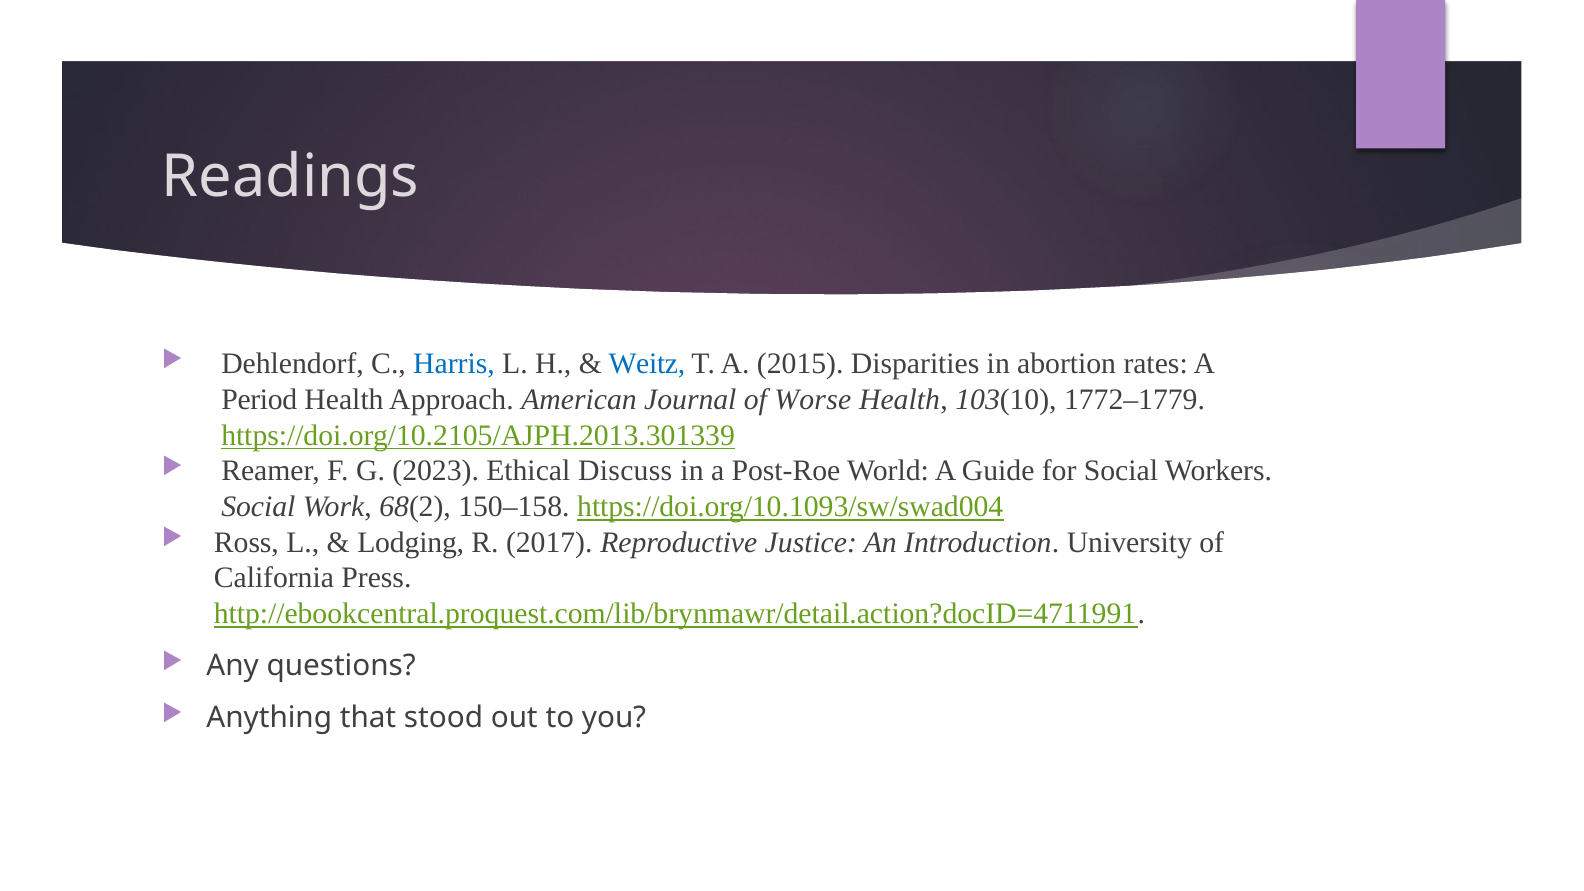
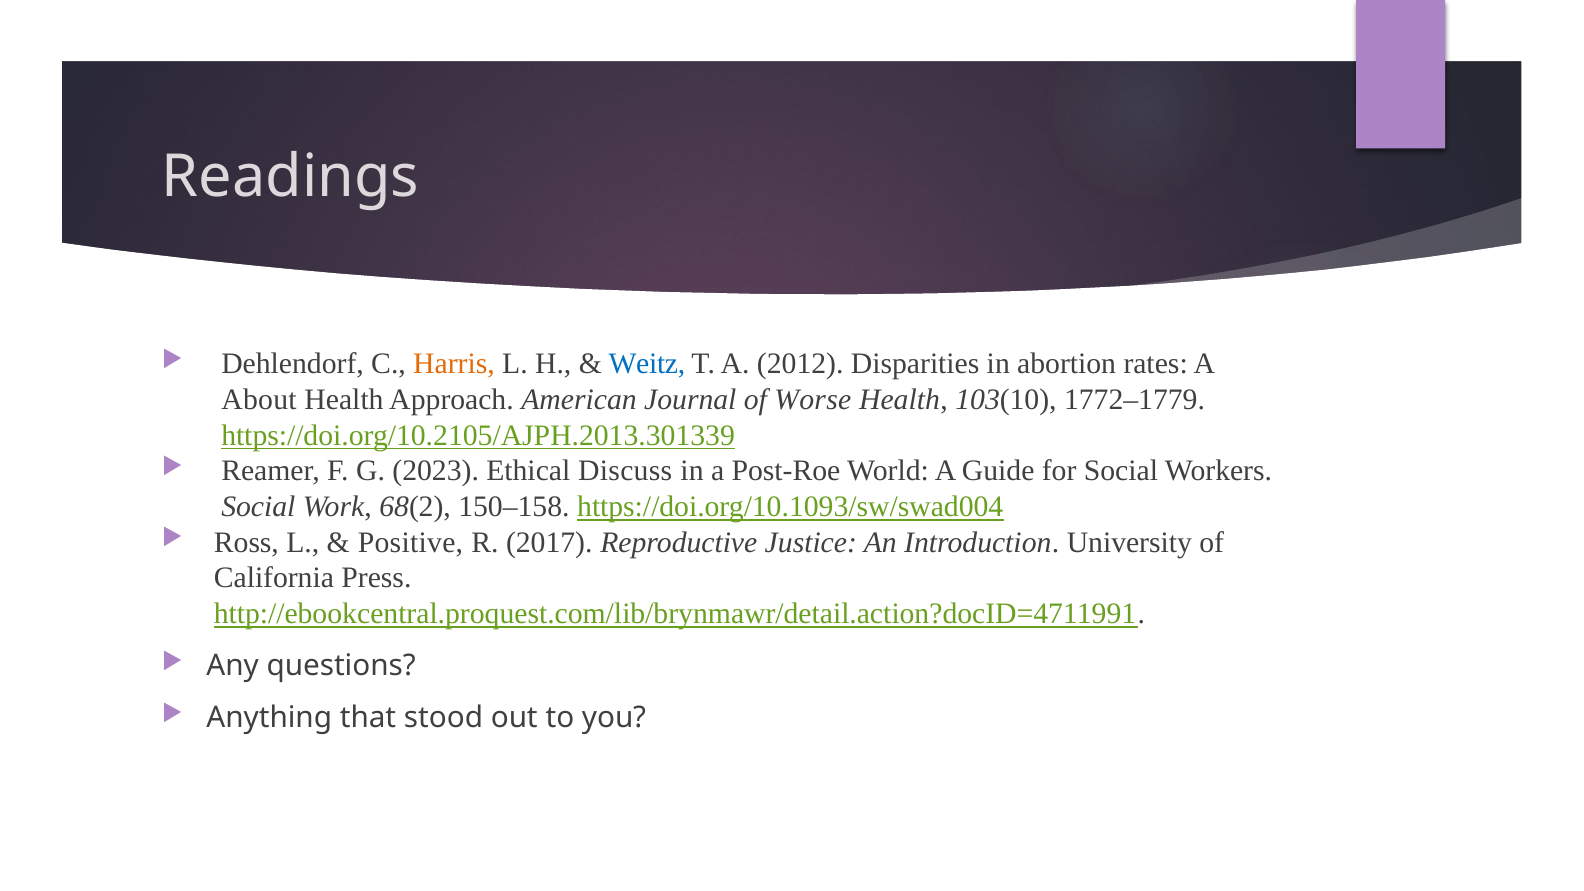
Harris colour: blue -> orange
2015: 2015 -> 2012
Period: Period -> About
Lodging: Lodging -> Positive
